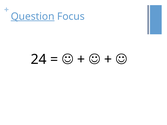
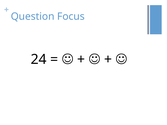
Question underline: present -> none
